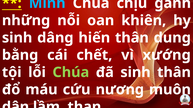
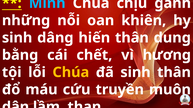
xướng: xướng -> hương
Chúa at (71, 73) colour: light green -> yellow
nương: nương -> truyền
